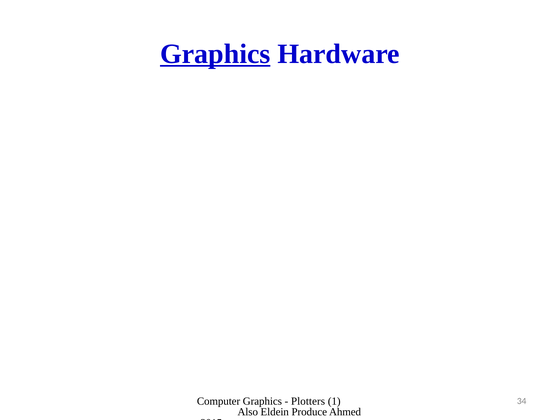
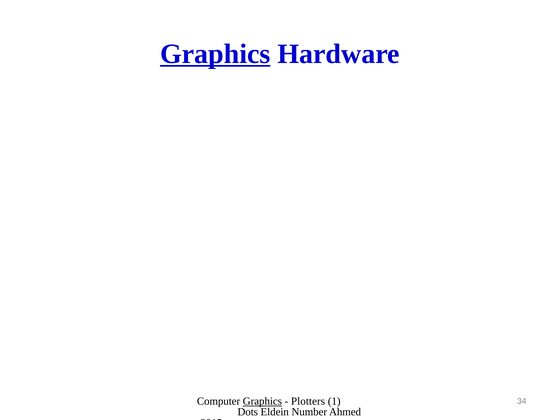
Graphics at (262, 401) underline: none -> present
Also: Also -> Dots
Produce: Produce -> Number
